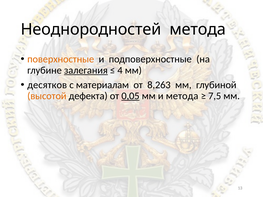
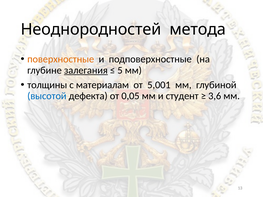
4: 4 -> 5
десятков: десятков -> толщины
8,263: 8,263 -> 5,001
высотой colour: orange -> blue
0,05 underline: present -> none
и метода: метода -> студент
7,5: 7,5 -> 3,6
